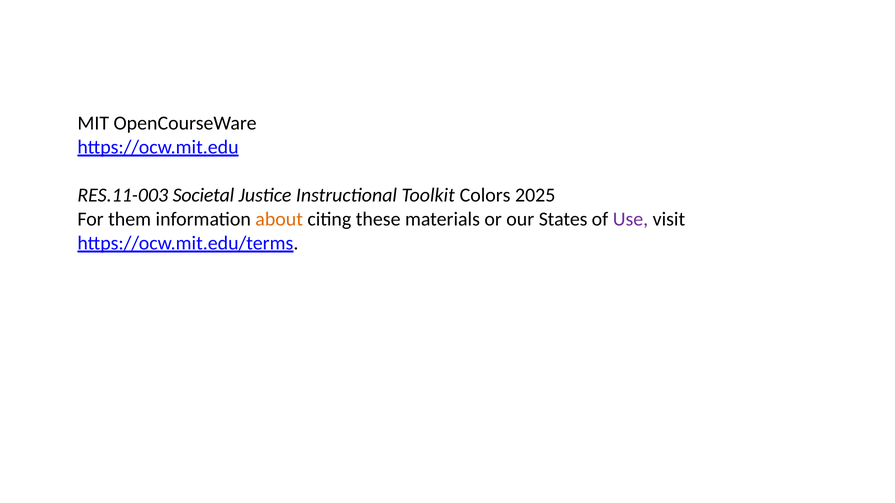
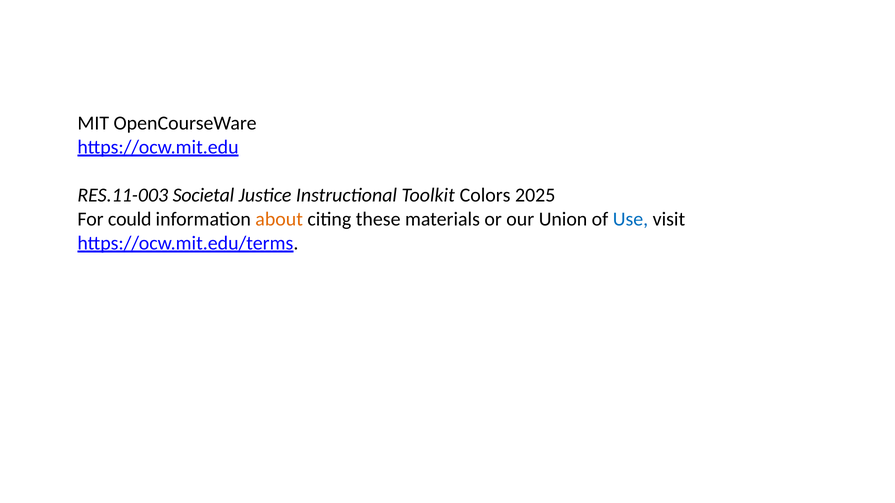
them: them -> could
States: States -> Union
Use colour: purple -> blue
